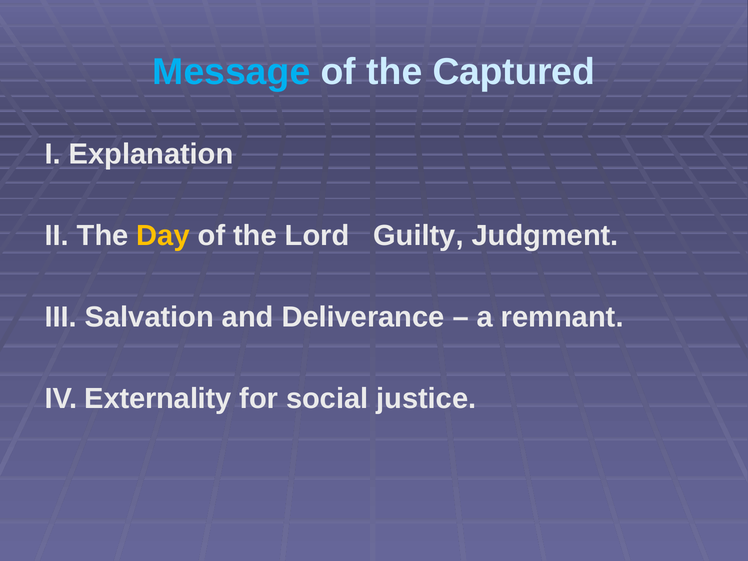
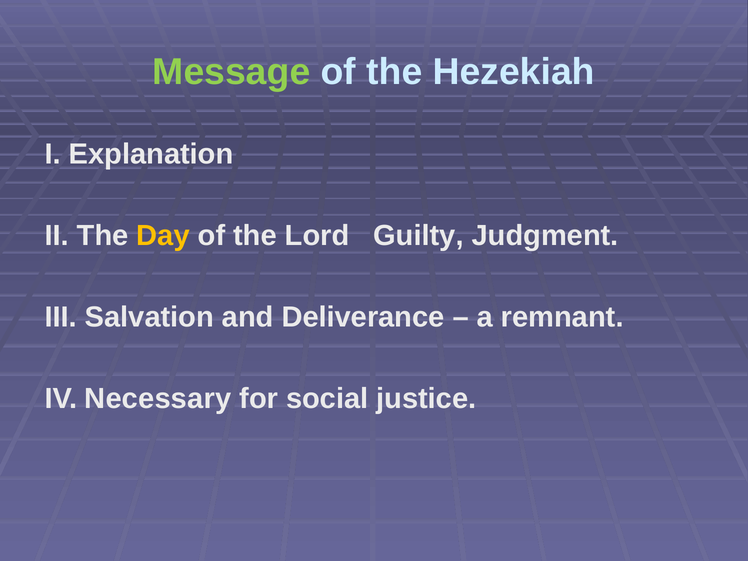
Message colour: light blue -> light green
Captured: Captured -> Hezekiah
Externality: Externality -> Necessary
